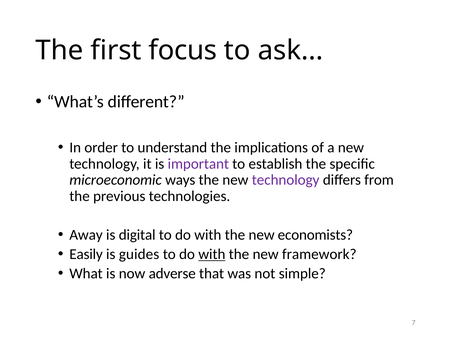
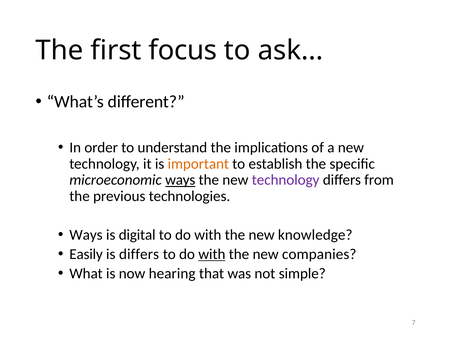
important colour: purple -> orange
ways at (180, 180) underline: none -> present
Away at (86, 235): Away -> Ways
economists: economists -> knowledge
is guides: guides -> differs
framework: framework -> companies
adverse: adverse -> hearing
